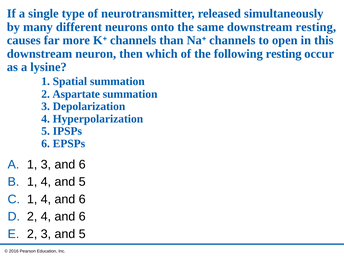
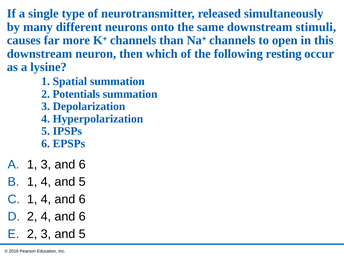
downstream resting: resting -> stimuli
Aspartate: Aspartate -> Potentials
